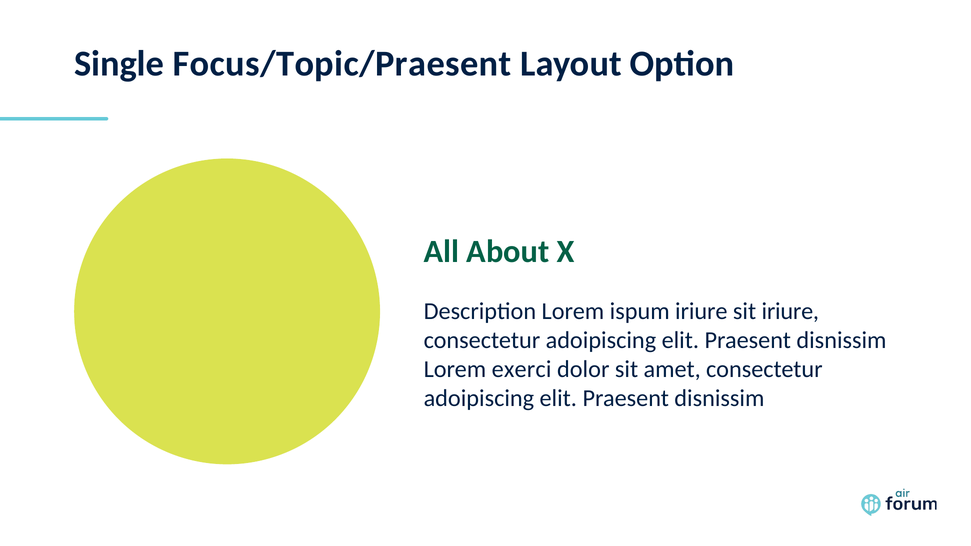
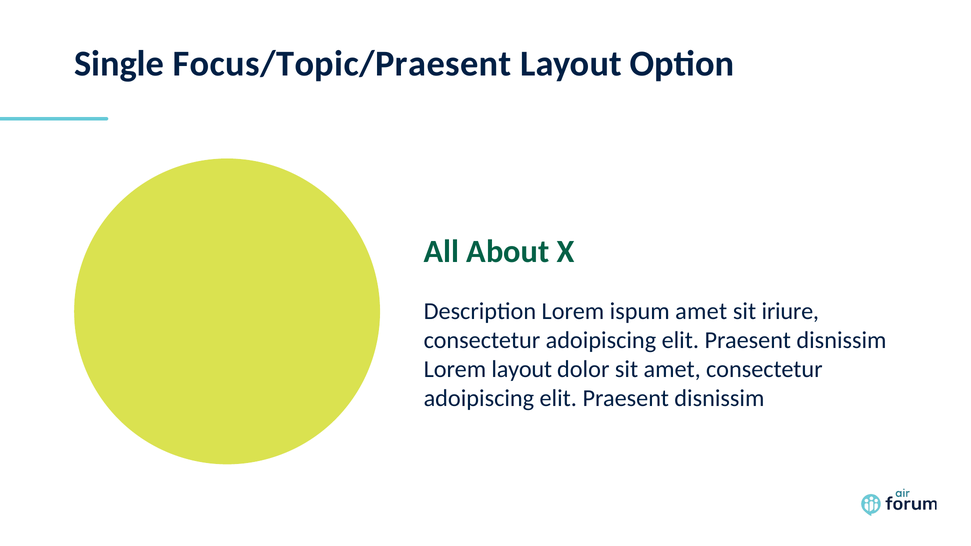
ispum iriure: iriure -> amet
Lorem exerci: exerci -> layout
